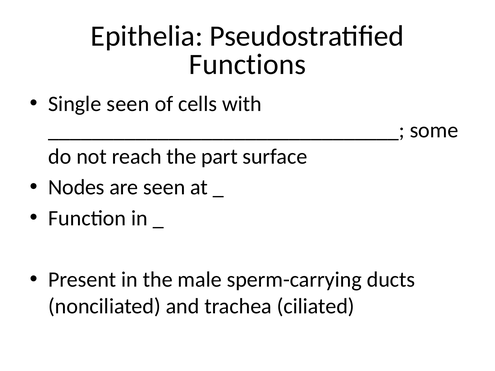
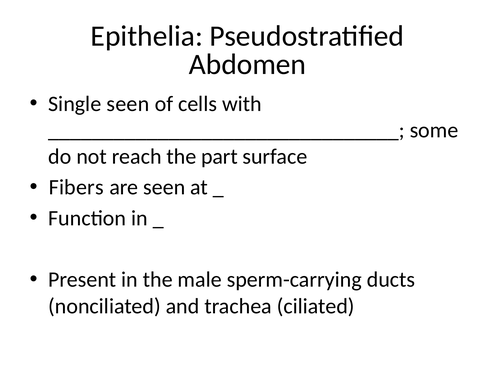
Functions: Functions -> Abdomen
Nodes: Nodes -> Fibers
